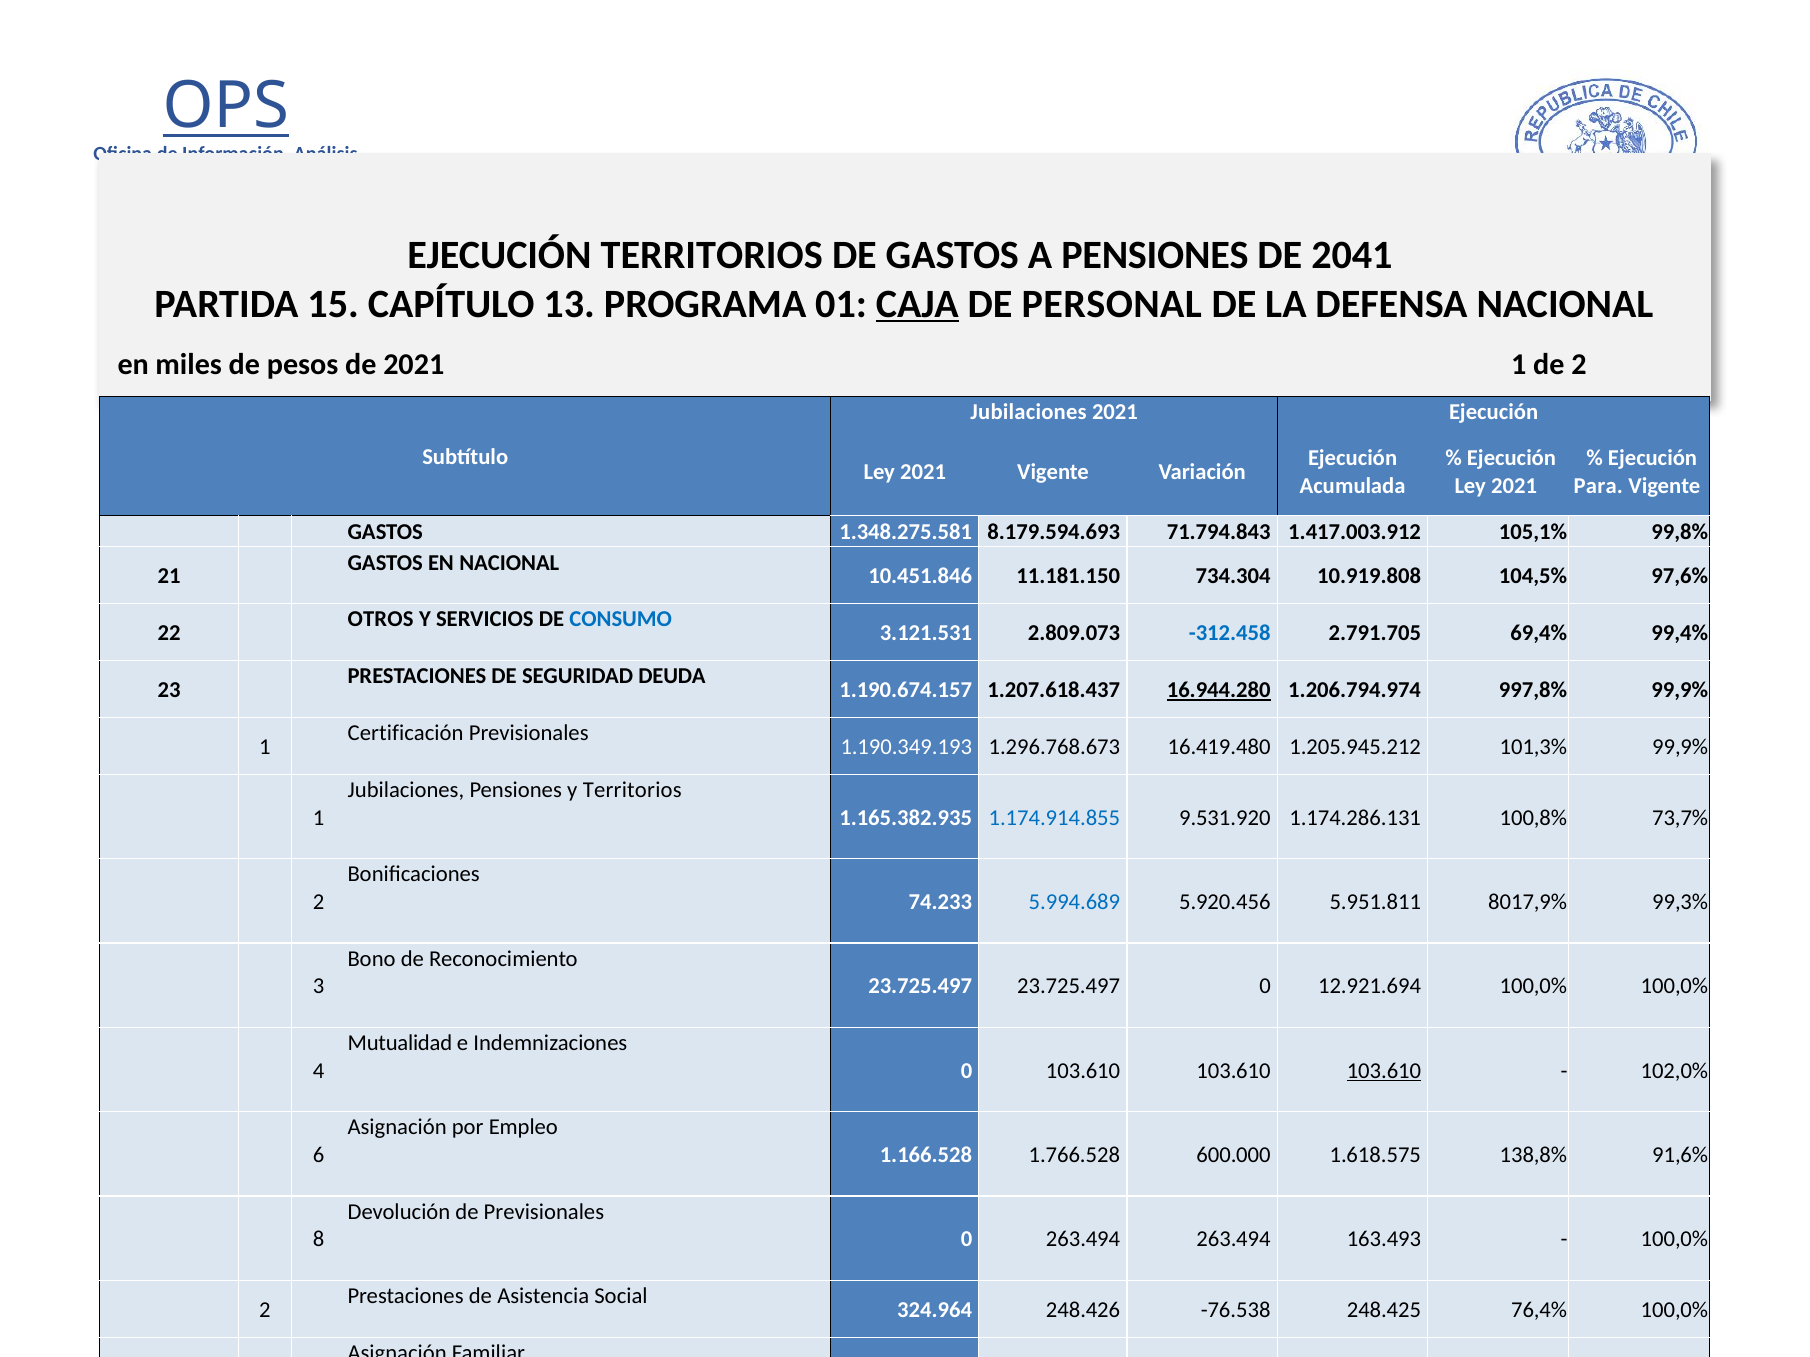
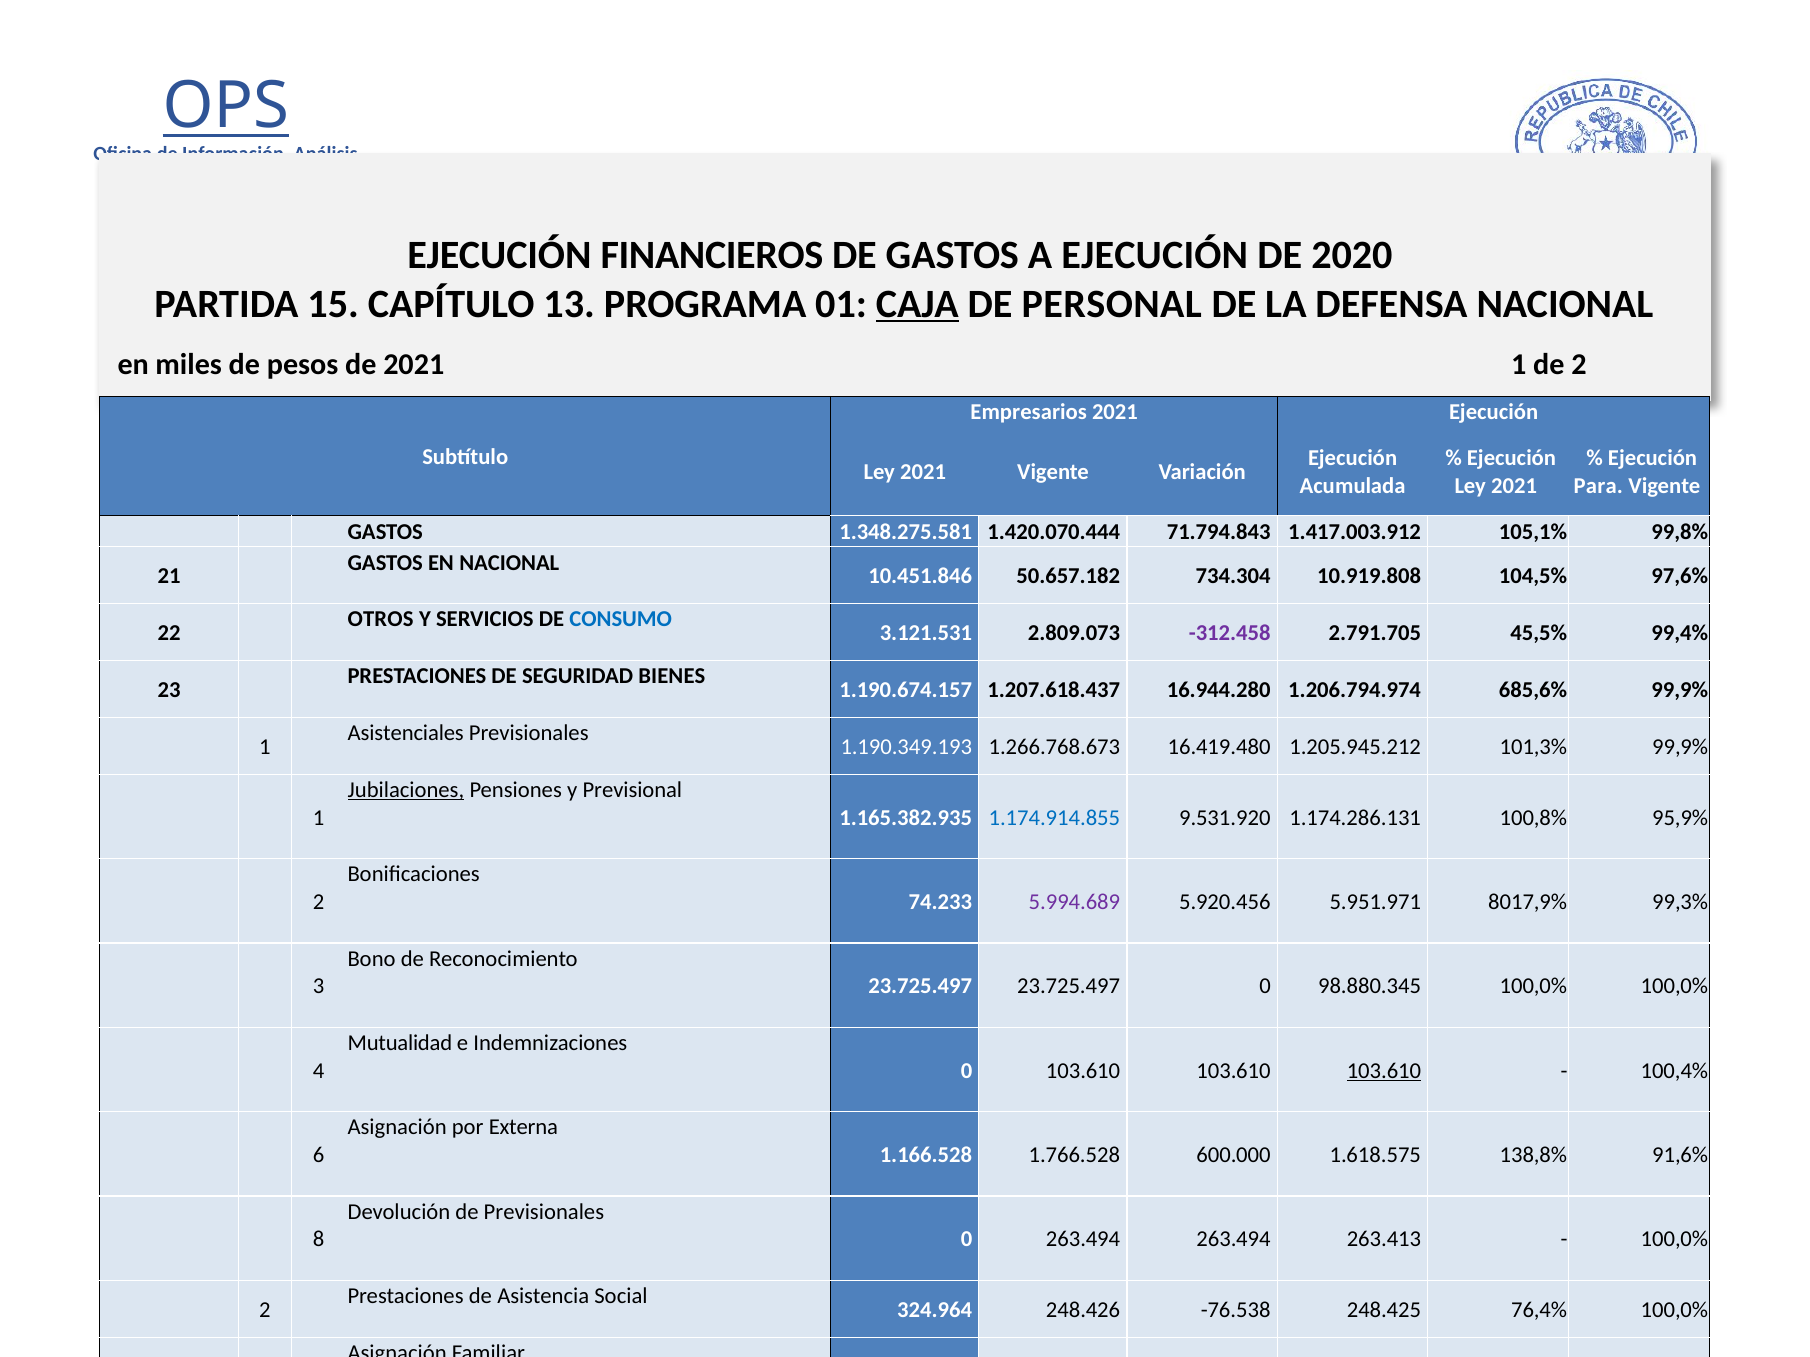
EJECUCIÓN TERRITORIOS: TERRITORIOS -> FINANCIEROS
A PENSIONES: PENSIONES -> EJECUCIÓN
2041: 2041 -> 2020
Jubilaciones at (1029, 412): Jubilaciones -> Empresarios
8.179.594.693: 8.179.594.693 -> 1.420.070.444
11.181.150: 11.181.150 -> 50.657.182
-312.458 colour: blue -> purple
69,4%: 69,4% -> 45,5%
DEUDA: DEUDA -> BIENES
16.944.280 underline: present -> none
997,8%: 997,8% -> 685,6%
Certificación: Certificación -> Asistenciales
1.296.768.673: 1.296.768.673 -> 1.266.768.673
Jubilaciones at (406, 790) underline: none -> present
y Territorios: Territorios -> Previsional
73,7%: 73,7% -> 95,9%
5.994.689 colour: blue -> purple
5.951.811: 5.951.811 -> 5.951.971
12.921.694: 12.921.694 -> 98.880.345
102,0%: 102,0% -> 100,4%
Empleo: Empleo -> Externa
163.493: 163.493 -> 263.413
